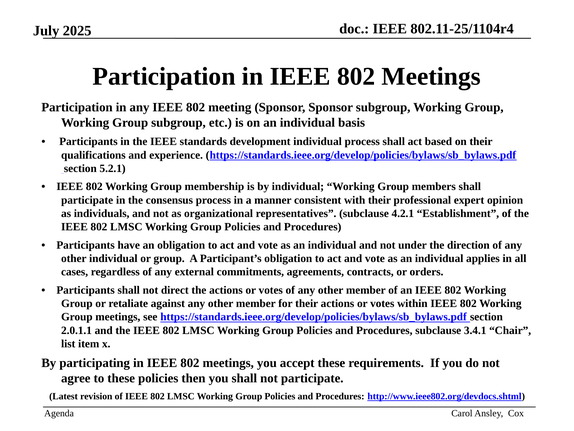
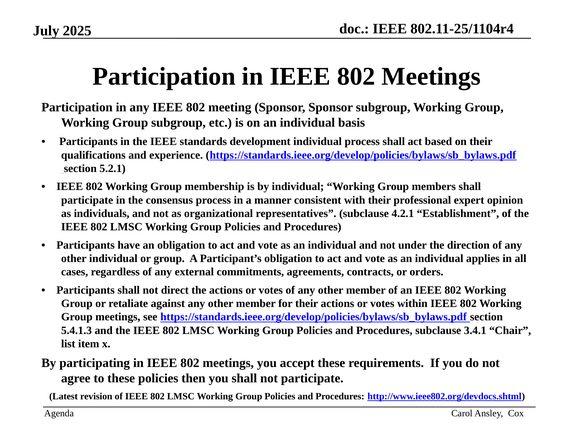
2.0.1.1: 2.0.1.1 -> 5.4.1.3
